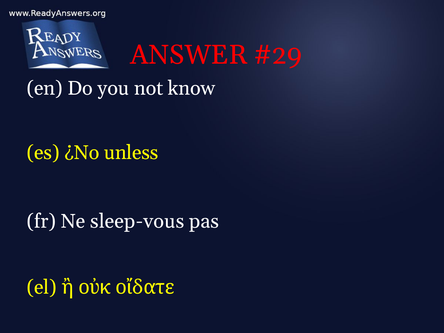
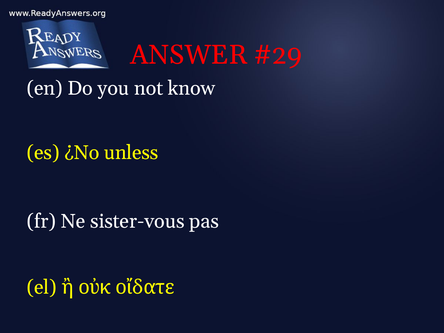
sleep-vous: sleep-vous -> sister-vous
